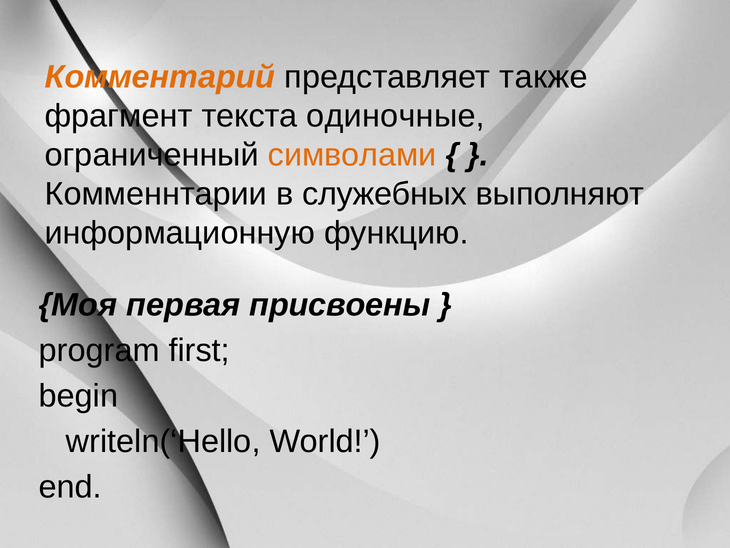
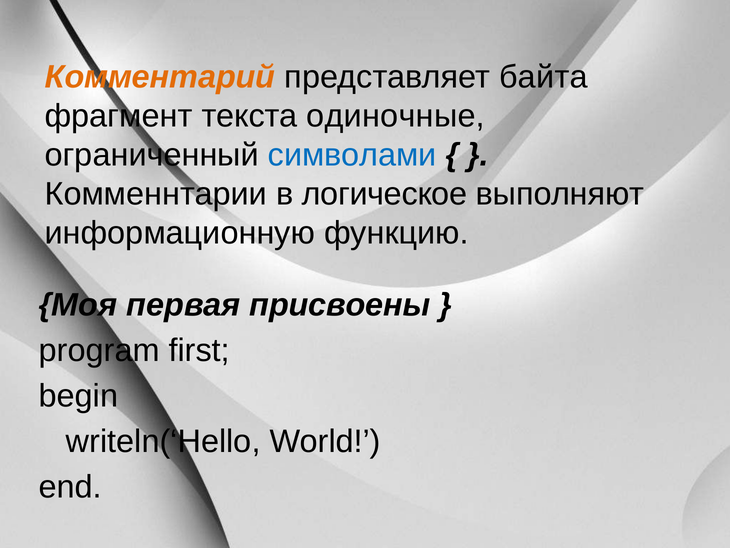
также: также -> байта
символами colour: orange -> blue
служебных: служебных -> логическое
